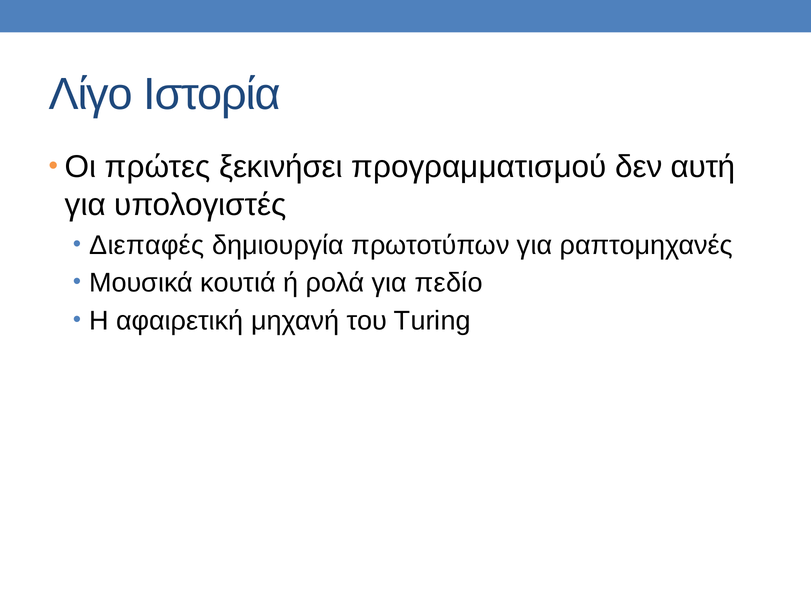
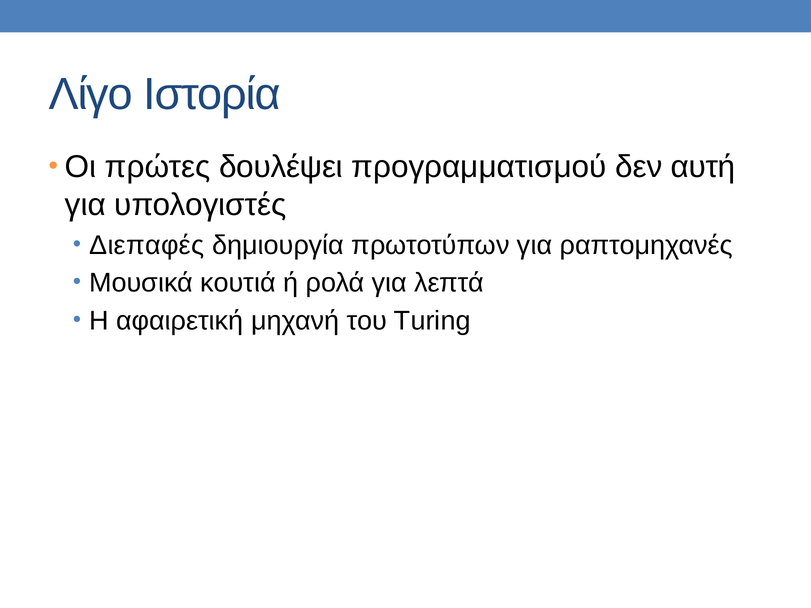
ξεκινήσει: ξεκινήσει -> δουλέψει
πεδίο: πεδίο -> λεπτά
